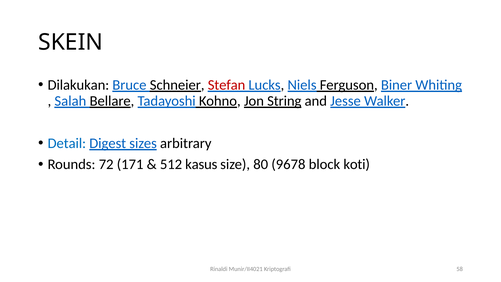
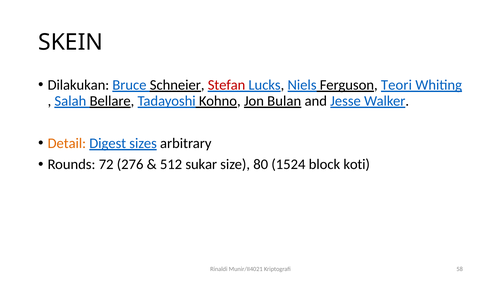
Biner: Biner -> Teori
String: String -> Bulan
Detail colour: blue -> orange
171: 171 -> 276
kasus: kasus -> sukar
9678: 9678 -> 1524
